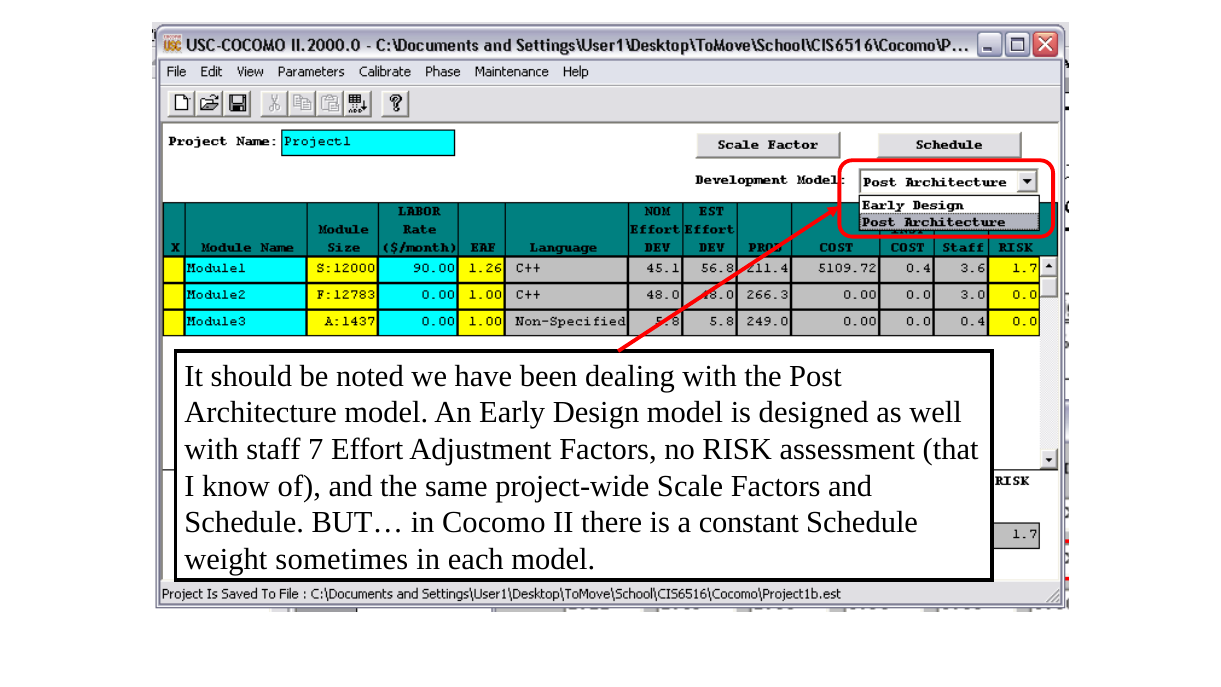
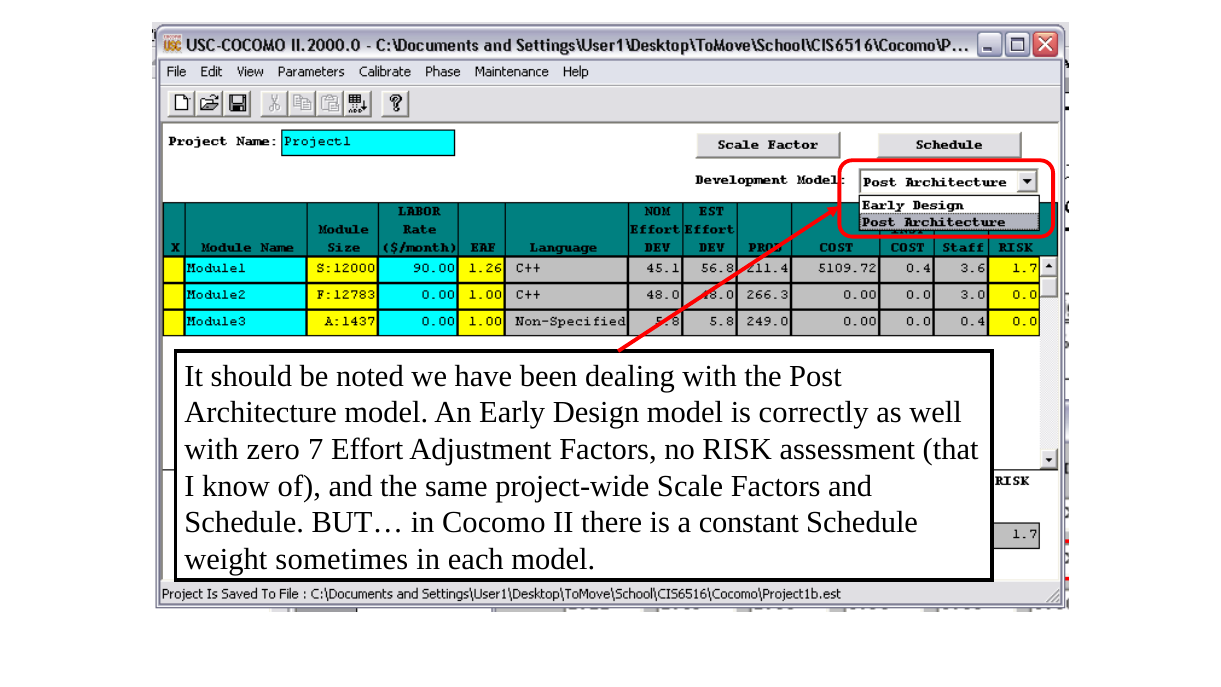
designed: designed -> correctly
staff: staff -> zero
